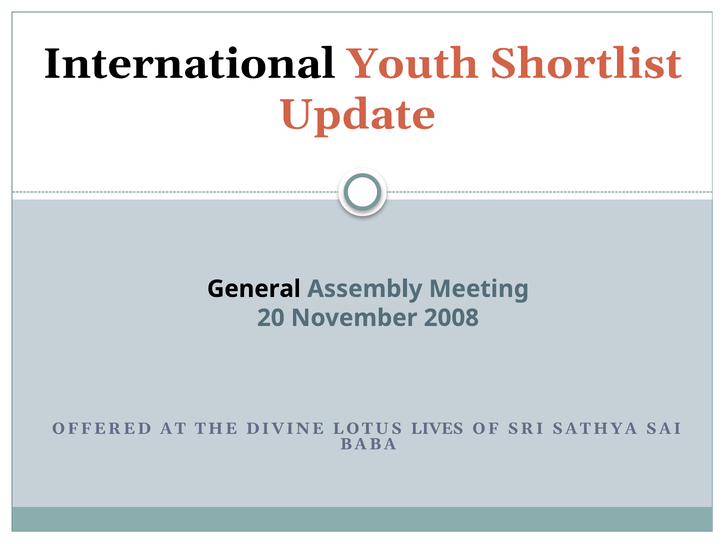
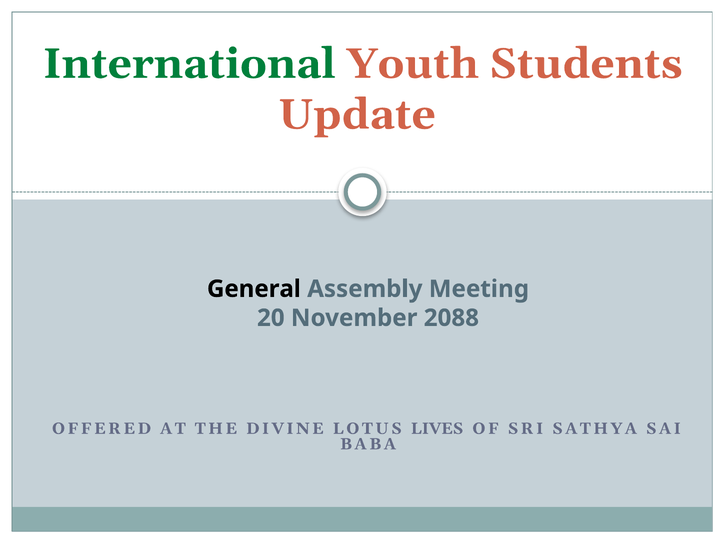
International colour: black -> green
Shortlist: Shortlist -> Students
2008: 2008 -> 2088
